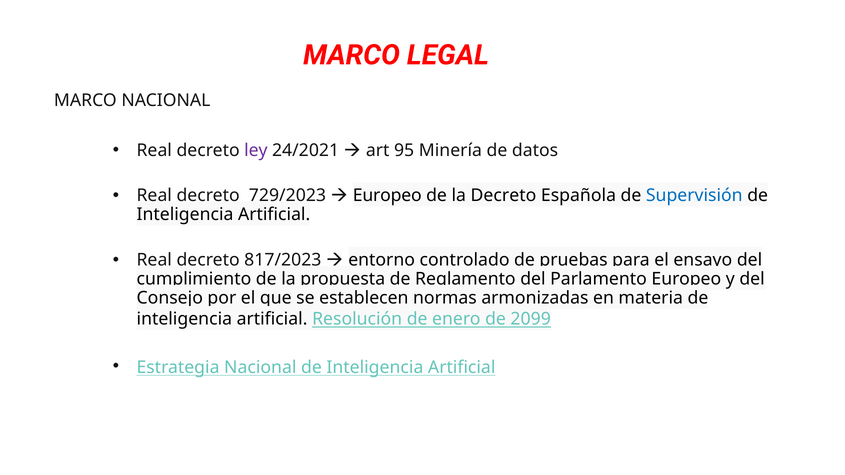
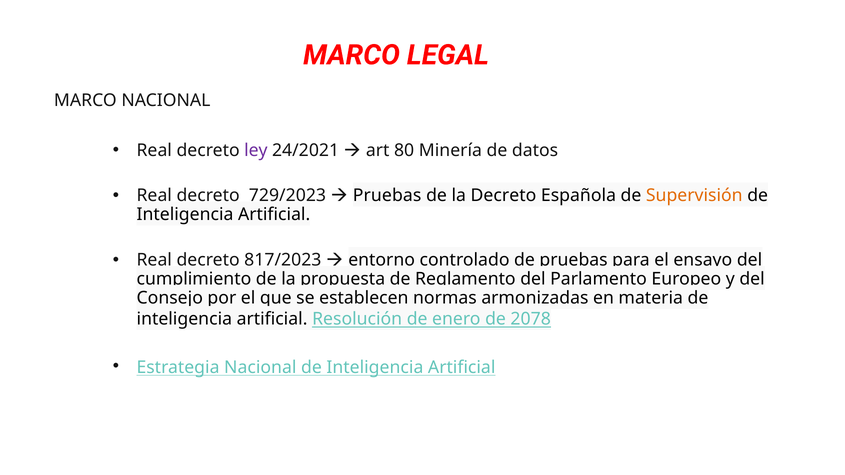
95: 95 -> 80
Europeo at (387, 196): Europeo -> Pruebas
Supervisión colour: blue -> orange
2099: 2099 -> 2078
